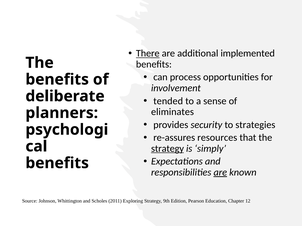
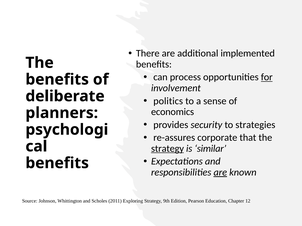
There underline: present -> none
for underline: none -> present
tended: tended -> politics
eliminates: eliminates -> economics
resources: resources -> corporate
simply: simply -> similar
